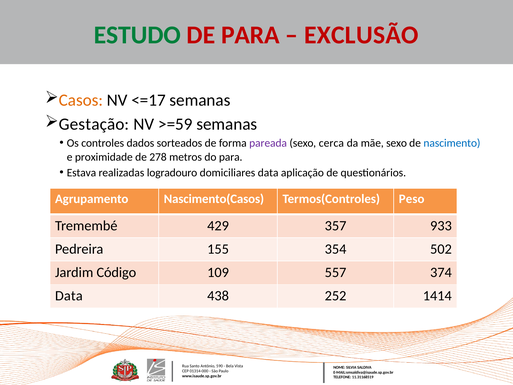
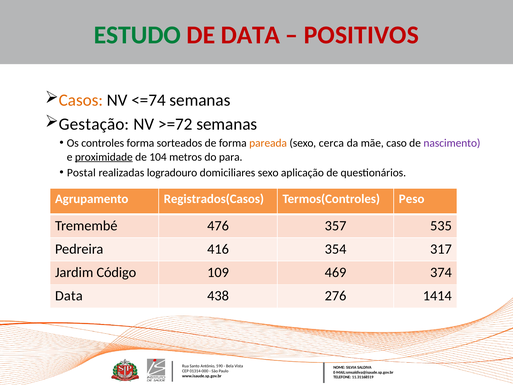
DE PARA: PARA -> DATA
EXCLUSÃO: EXCLUSÃO -> POSITIVOS
<=17: <=17 -> <=74
>=59: >=59 -> >=72
controles dados: dados -> forma
pareada colour: purple -> orange
mãe sexo: sexo -> caso
nascimento colour: blue -> purple
proximidade underline: none -> present
278: 278 -> 104
Estava: Estava -> Postal
domiciliares data: data -> sexo
Nascimento(Casos: Nascimento(Casos -> Registrados(Casos
429: 429 -> 476
933: 933 -> 535
155: 155 -> 416
502: 502 -> 317
557: 557 -> 469
252: 252 -> 276
